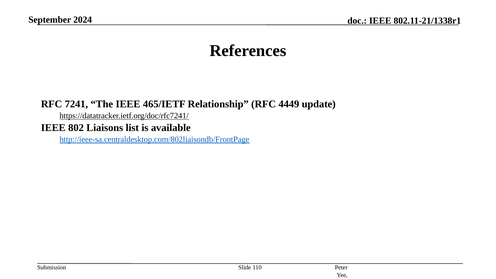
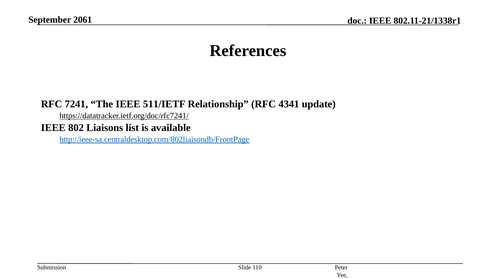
2024: 2024 -> 2061
465/IETF: 465/IETF -> 511/IETF
4449: 4449 -> 4341
